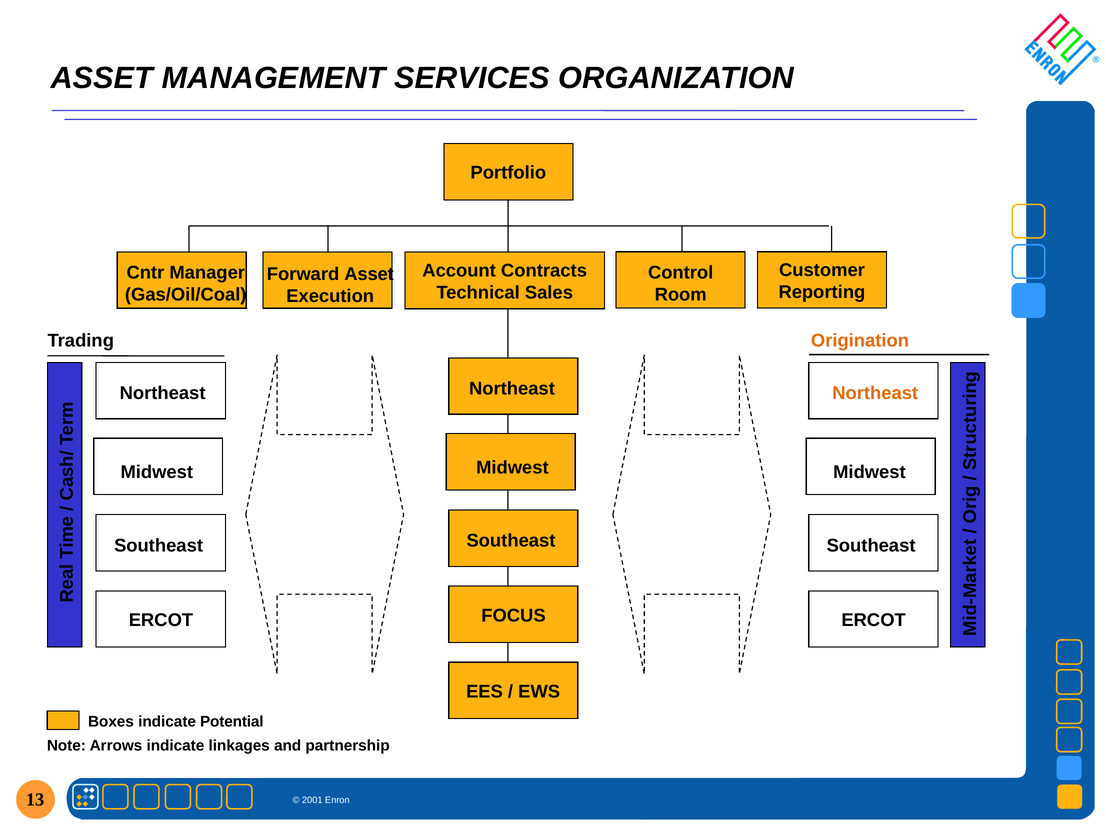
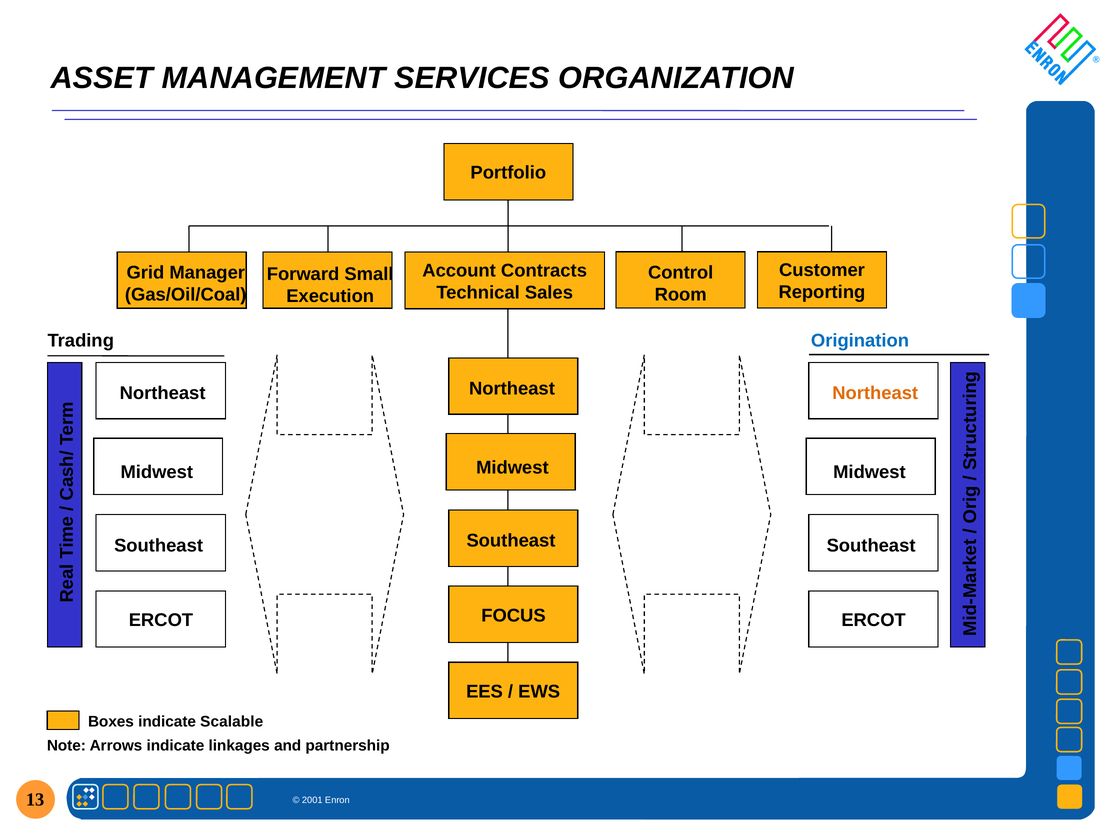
Cntr: Cntr -> Grid
Forward Asset: Asset -> Small
Origination colour: orange -> blue
Potential: Potential -> Scalable
